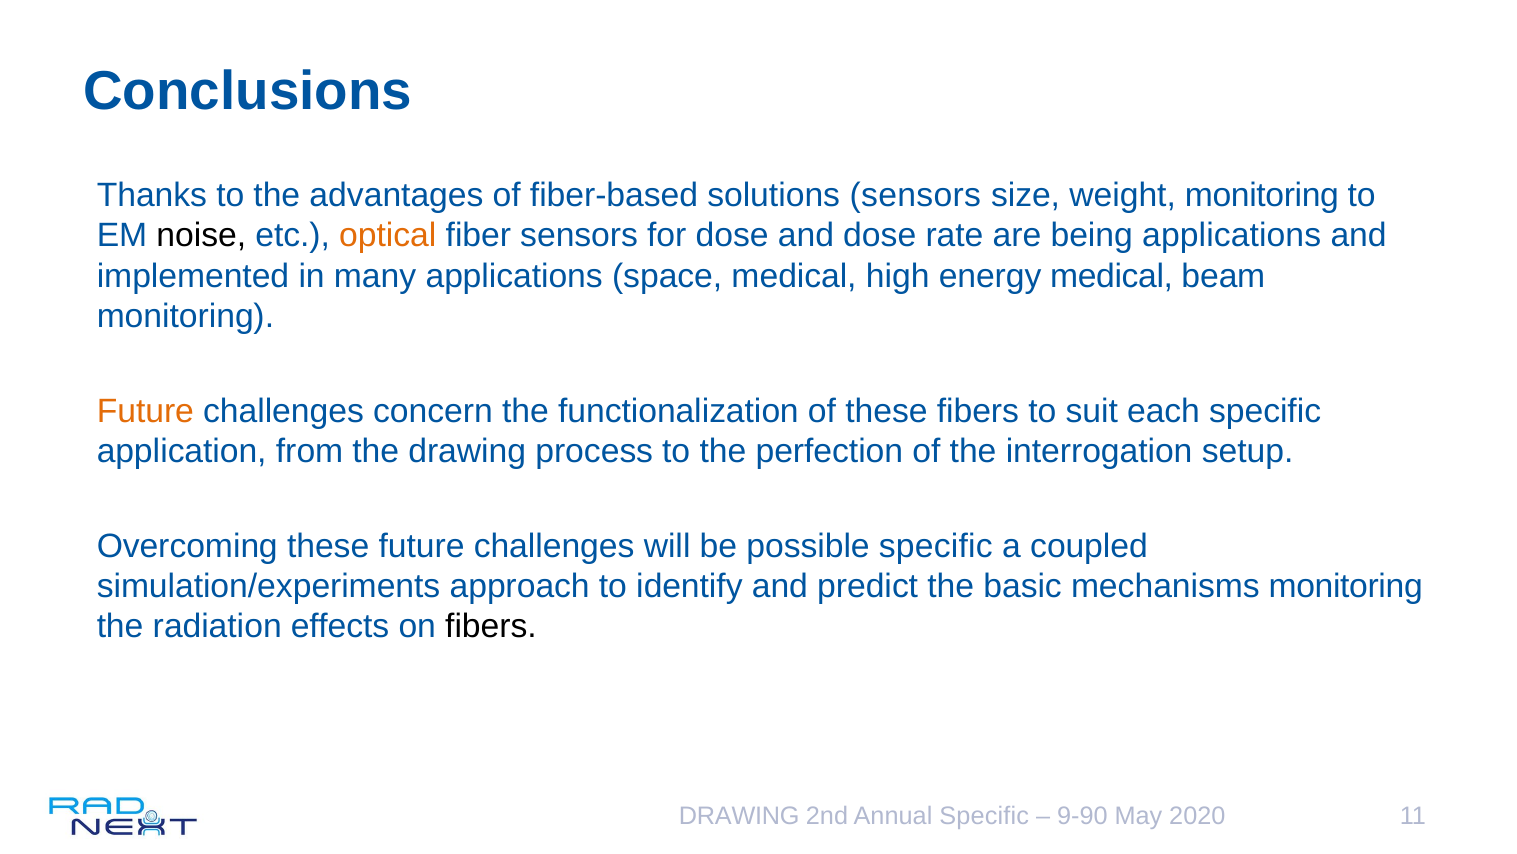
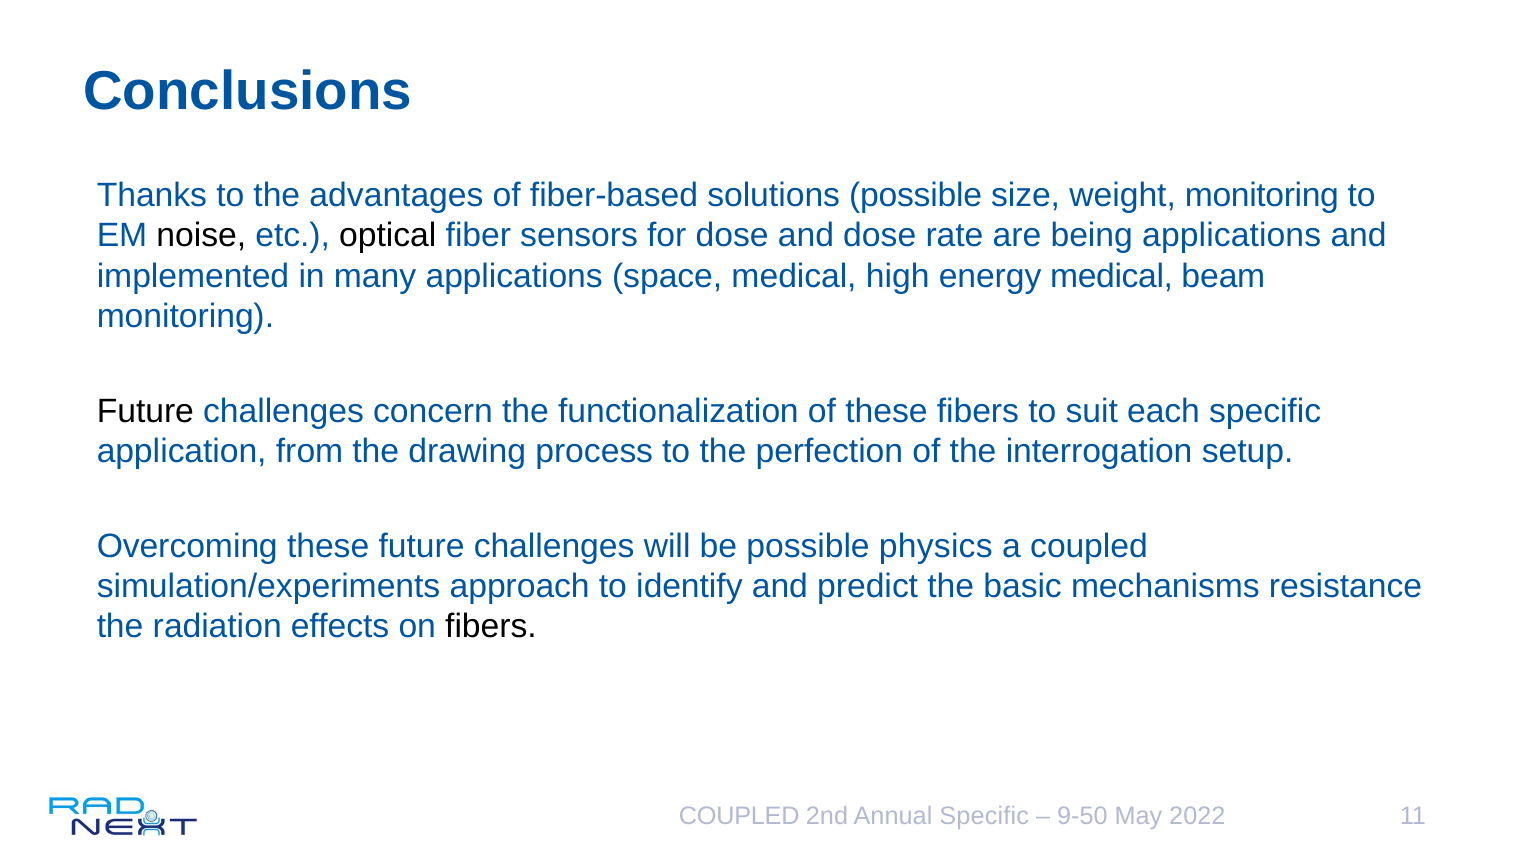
solutions sensors: sensors -> possible
optical colour: orange -> black
Future at (145, 411) colour: orange -> black
possible specific: specific -> physics
mechanisms monitoring: monitoring -> resistance
DRAWING at (739, 815): DRAWING -> COUPLED
9-90: 9-90 -> 9-50
2020: 2020 -> 2022
